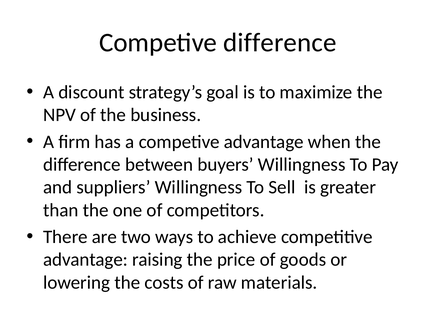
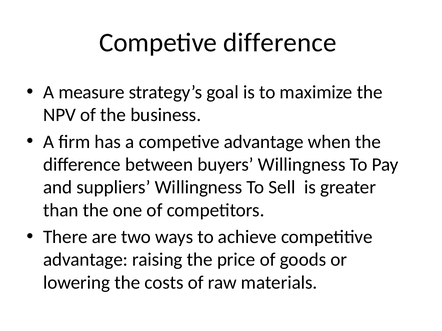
discount: discount -> measure
